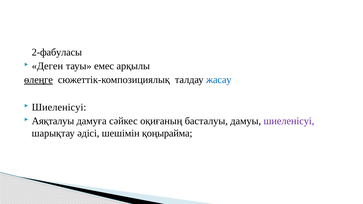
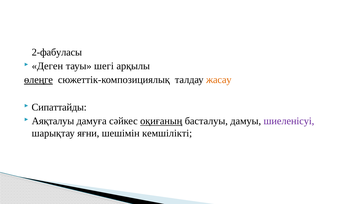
емес: емес -> шегі
жасау colour: blue -> orange
Шиеленісуі at (59, 107): Шиеленісуі -> Сипаттайды
оқиғаның underline: none -> present
әдісі: әдісі -> яғни
қоңырайма: қоңырайма -> кемшілікті
